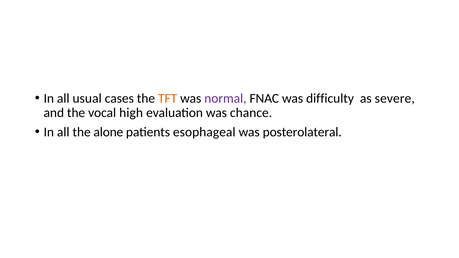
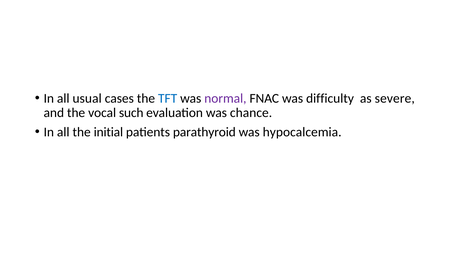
TFT colour: orange -> blue
high: high -> such
alone: alone -> initial
esophageal: esophageal -> parathyroid
posterolateral: posterolateral -> hypocalcemia
